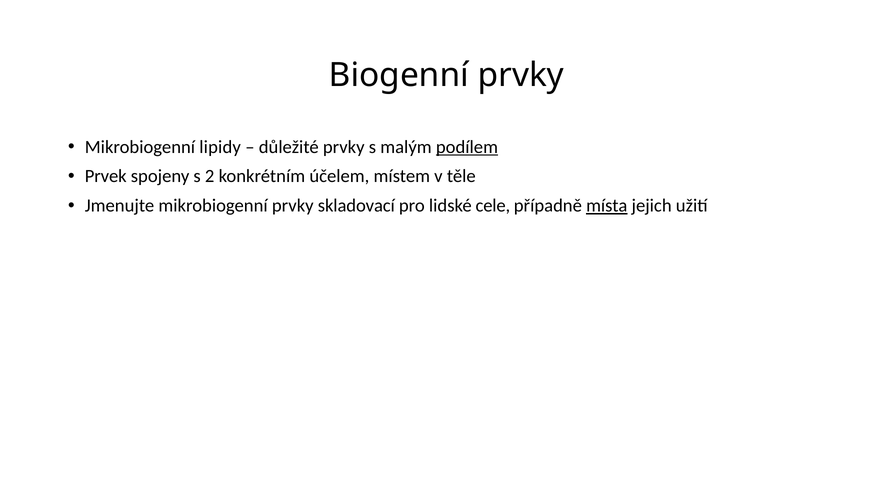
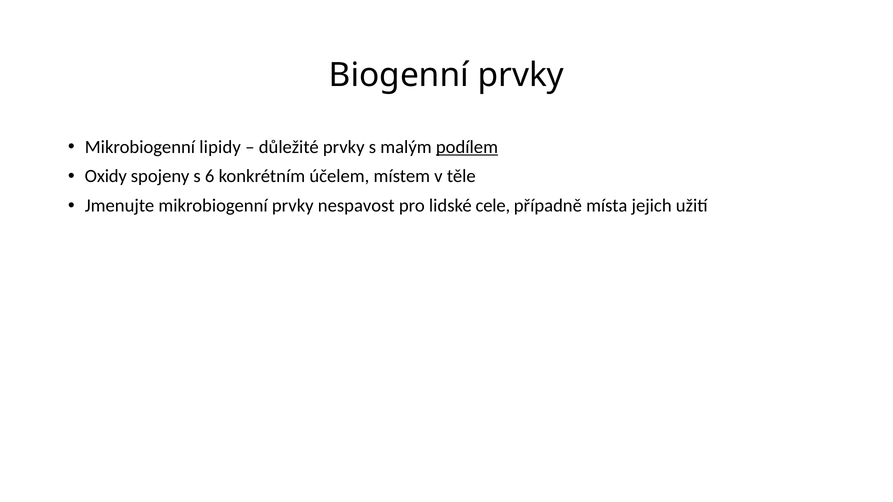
Prvek: Prvek -> Oxidy
2: 2 -> 6
skladovací: skladovací -> nespavost
místa underline: present -> none
